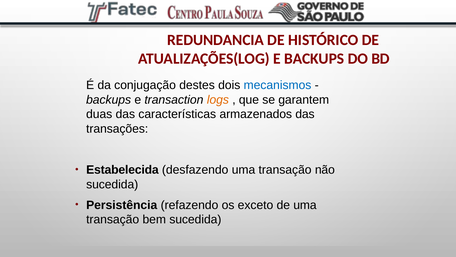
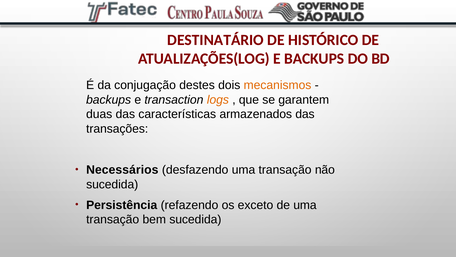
REDUNDANCIA: REDUNDANCIA -> DESTINATÁRIO
mecanismos colour: blue -> orange
Estabelecida: Estabelecida -> Necessários
